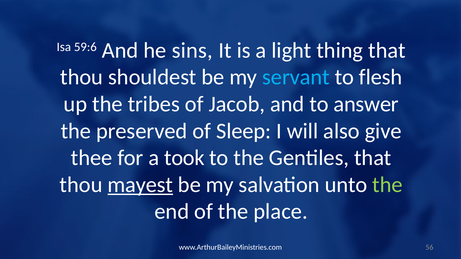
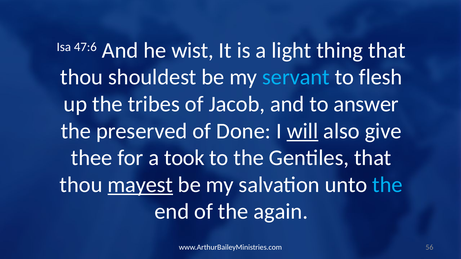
59:6: 59:6 -> 47:6
sins: sins -> wist
Sleep: Sleep -> Done
will underline: none -> present
the at (387, 185) colour: light green -> light blue
place: place -> again
